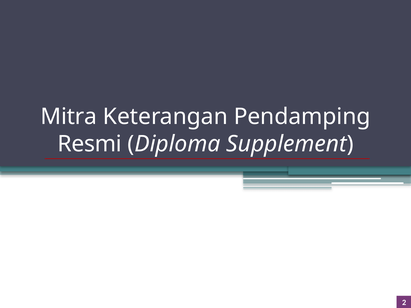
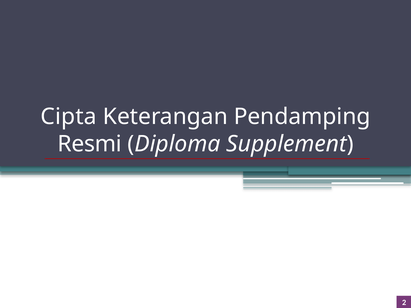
Mitra: Mitra -> Cipta
